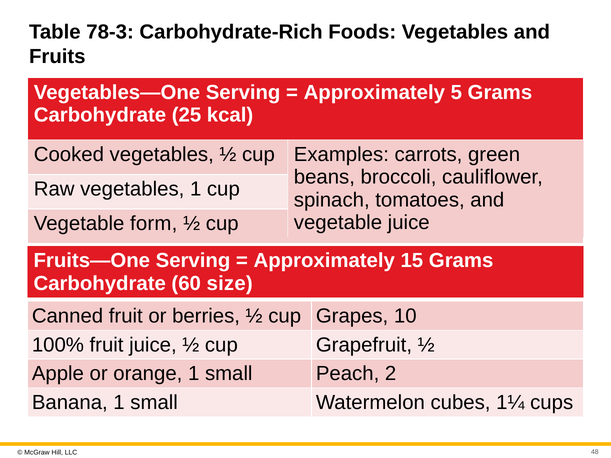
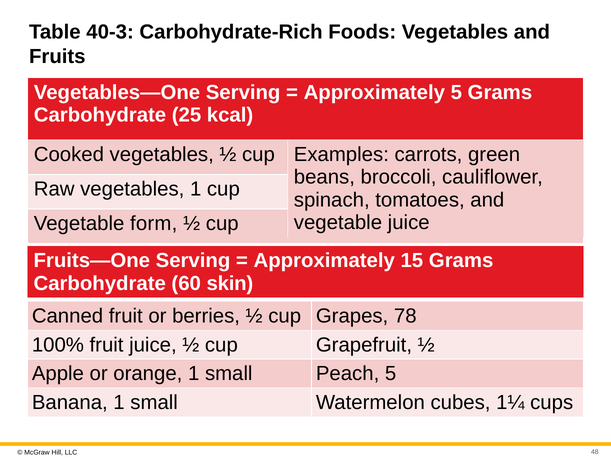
78-3: 78-3 -> 40-3
size: size -> skin
10: 10 -> 78
Peach 2: 2 -> 5
